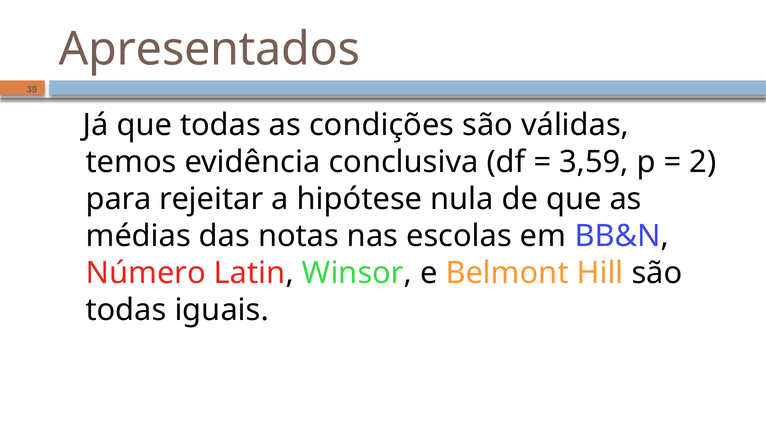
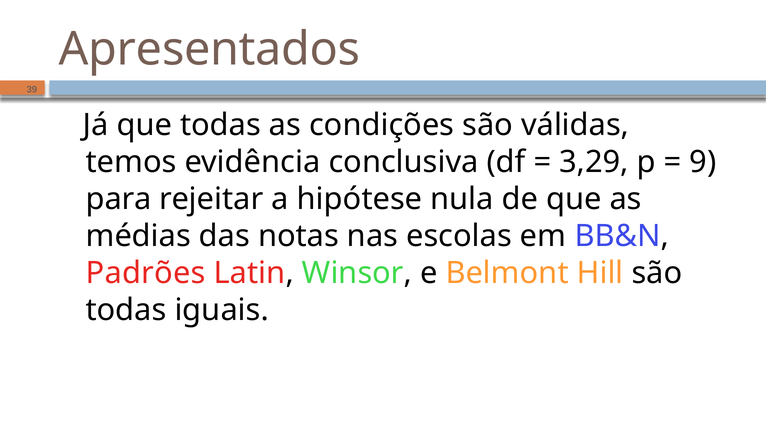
3,59: 3,59 -> 3,29
2: 2 -> 9
Número: Número -> Padrões
